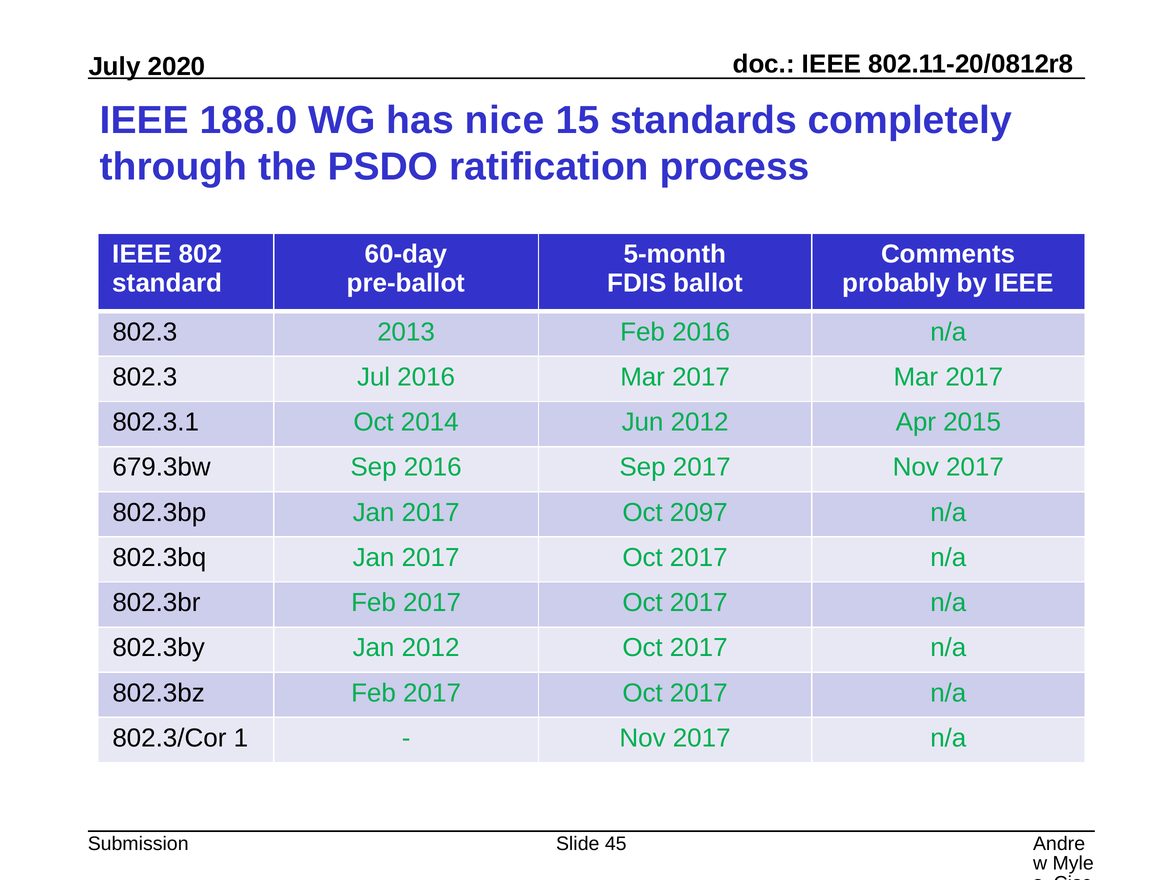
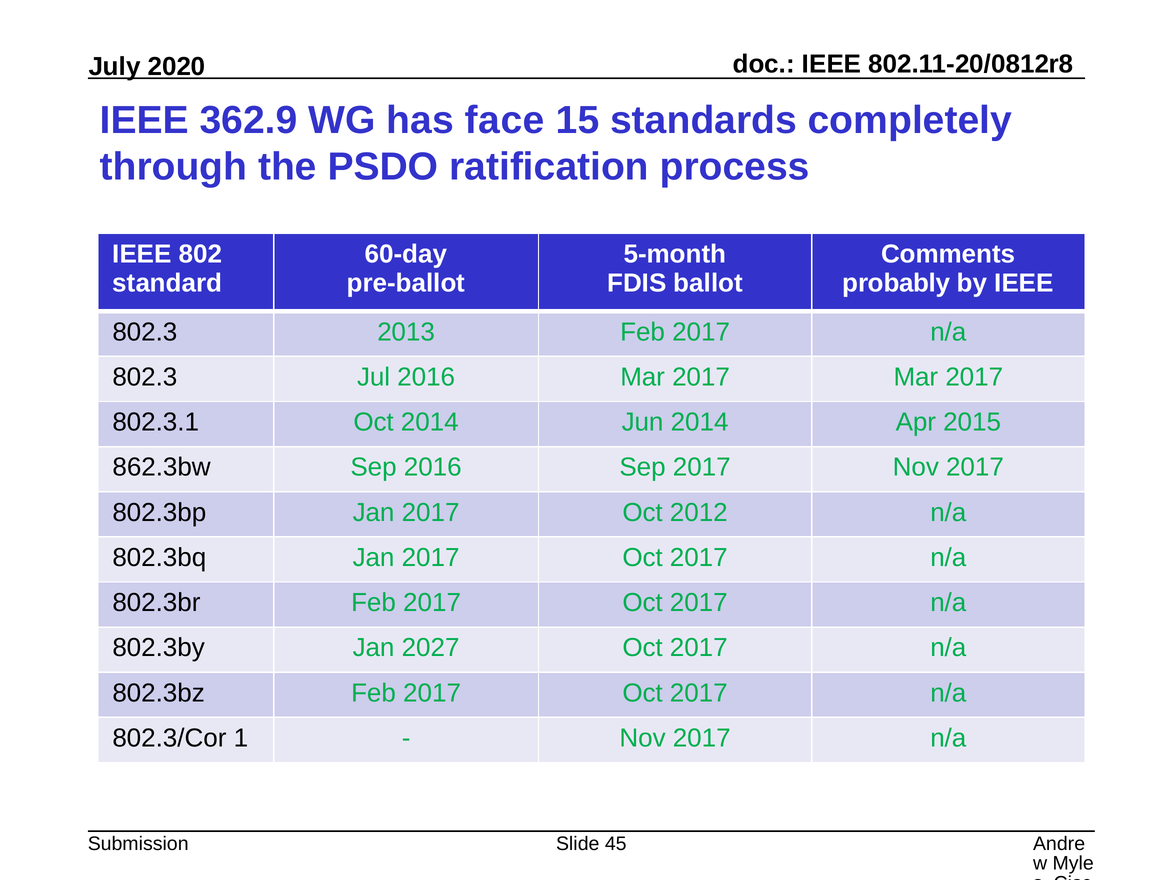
188.0: 188.0 -> 362.9
nice: nice -> face
2013 Feb 2016: 2016 -> 2017
Jun 2012: 2012 -> 2014
679.3bw: 679.3bw -> 862.3bw
2097: 2097 -> 2012
Jan 2012: 2012 -> 2027
